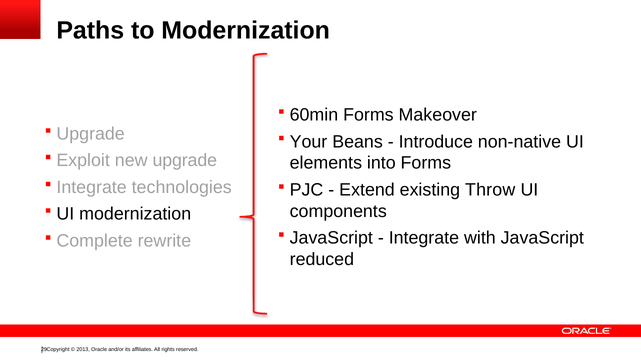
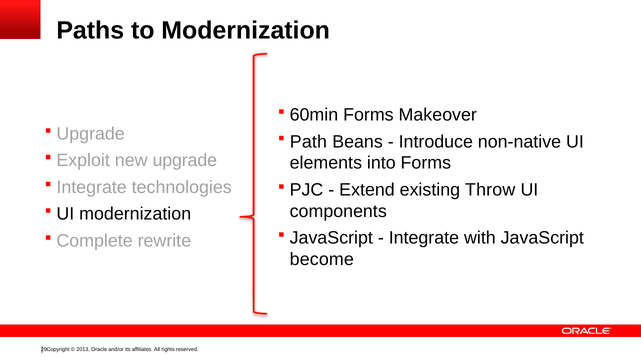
Your: Your -> Path
reduced: reduced -> become
